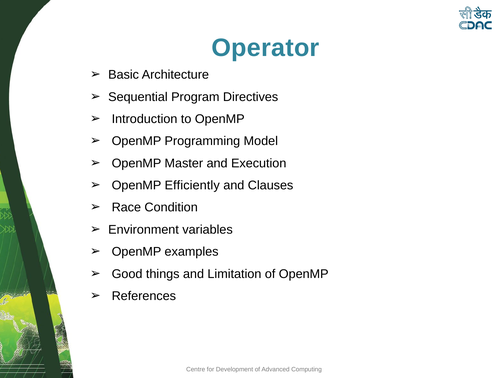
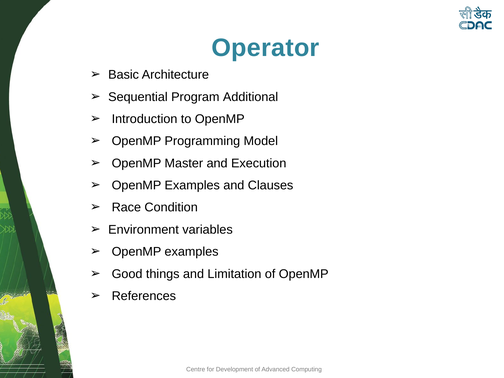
Directives: Directives -> Additional
Efficiently at (192, 185): Efficiently -> Examples
